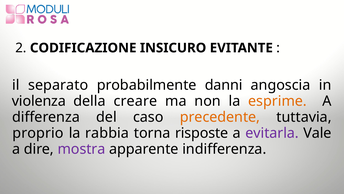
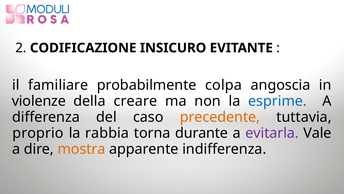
separato: separato -> familiare
danni: danni -> colpa
violenza: violenza -> violenze
esprime colour: orange -> blue
risposte: risposte -> durante
mostra colour: purple -> orange
